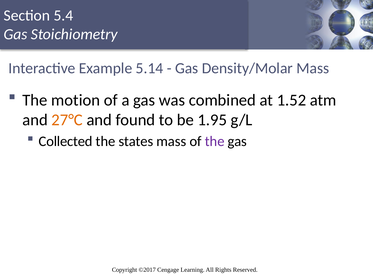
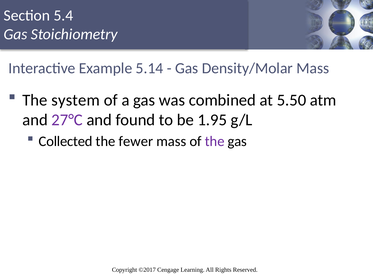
motion: motion -> system
1.52: 1.52 -> 5.50
27°C colour: orange -> purple
states: states -> fewer
